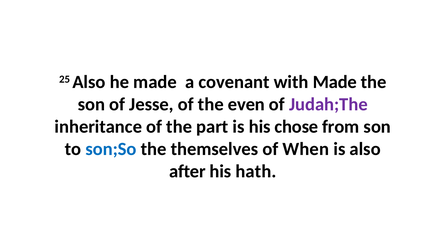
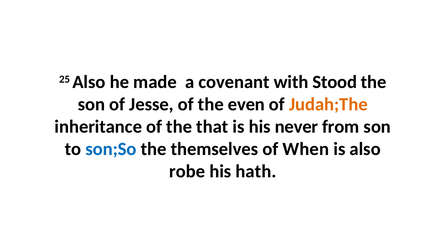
with Made: Made -> Stood
Judah;The colour: purple -> orange
part: part -> that
chose: chose -> never
after: after -> robe
